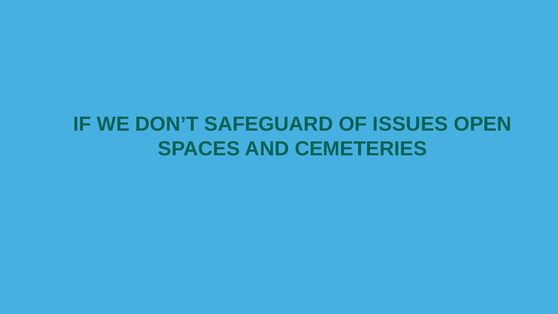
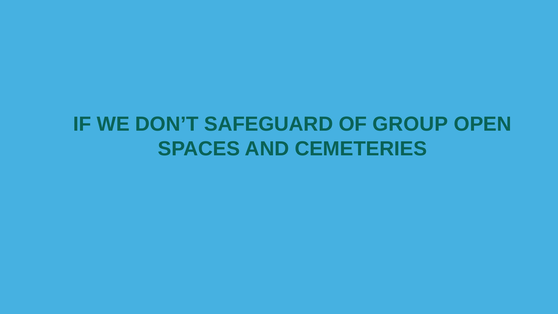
ISSUES: ISSUES -> GROUP
